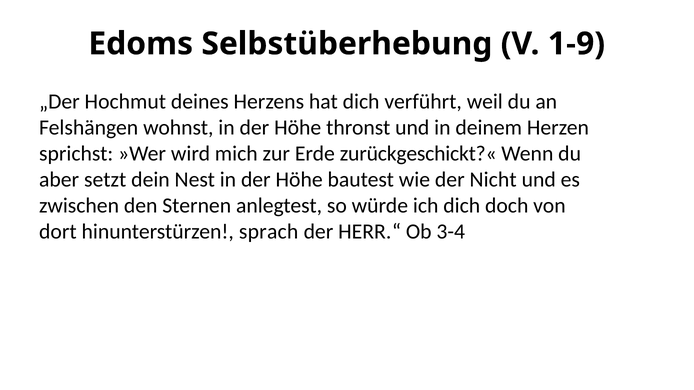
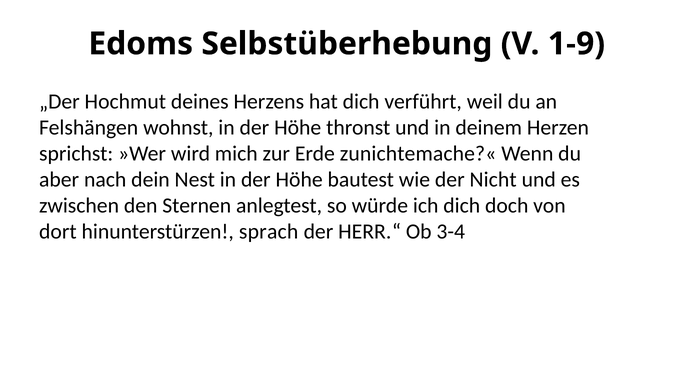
zurückgeschickt?«: zurückgeschickt?« -> zunichtemache?«
setzt: setzt -> nach
